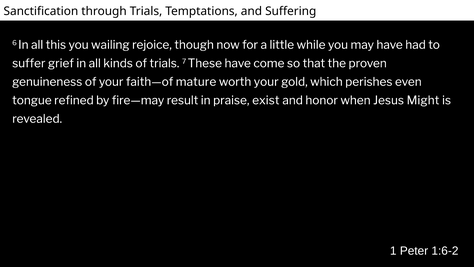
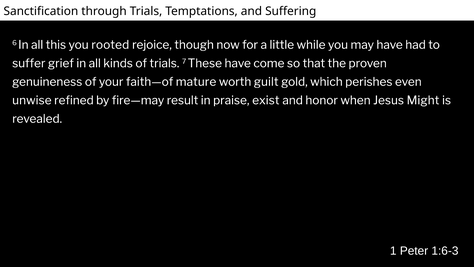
wailing: wailing -> rooted
worth your: your -> guilt
tongue: tongue -> unwise
1:6-2: 1:6-2 -> 1:6-3
